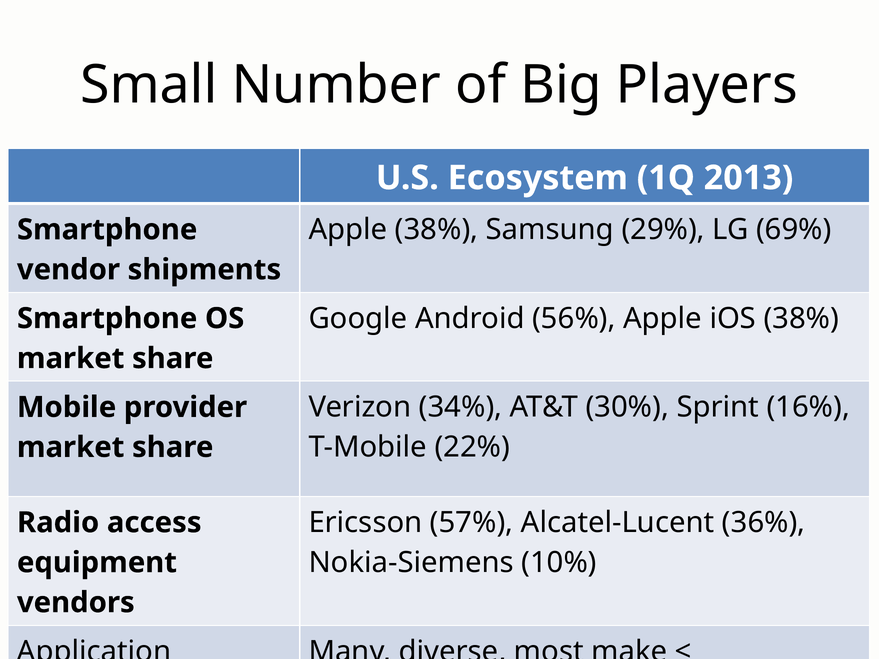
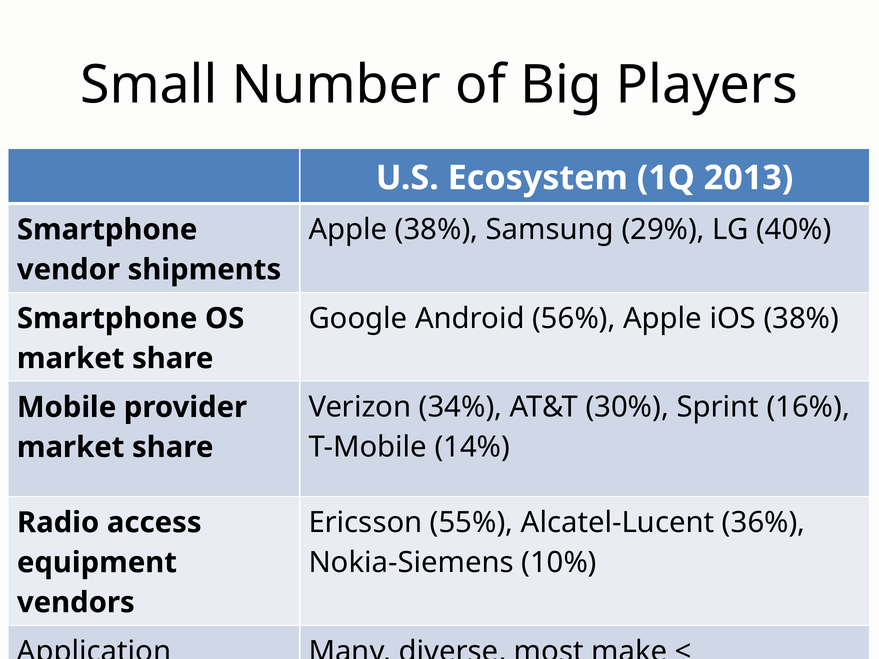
69%: 69% -> 40%
22%: 22% -> 14%
57%: 57% -> 55%
